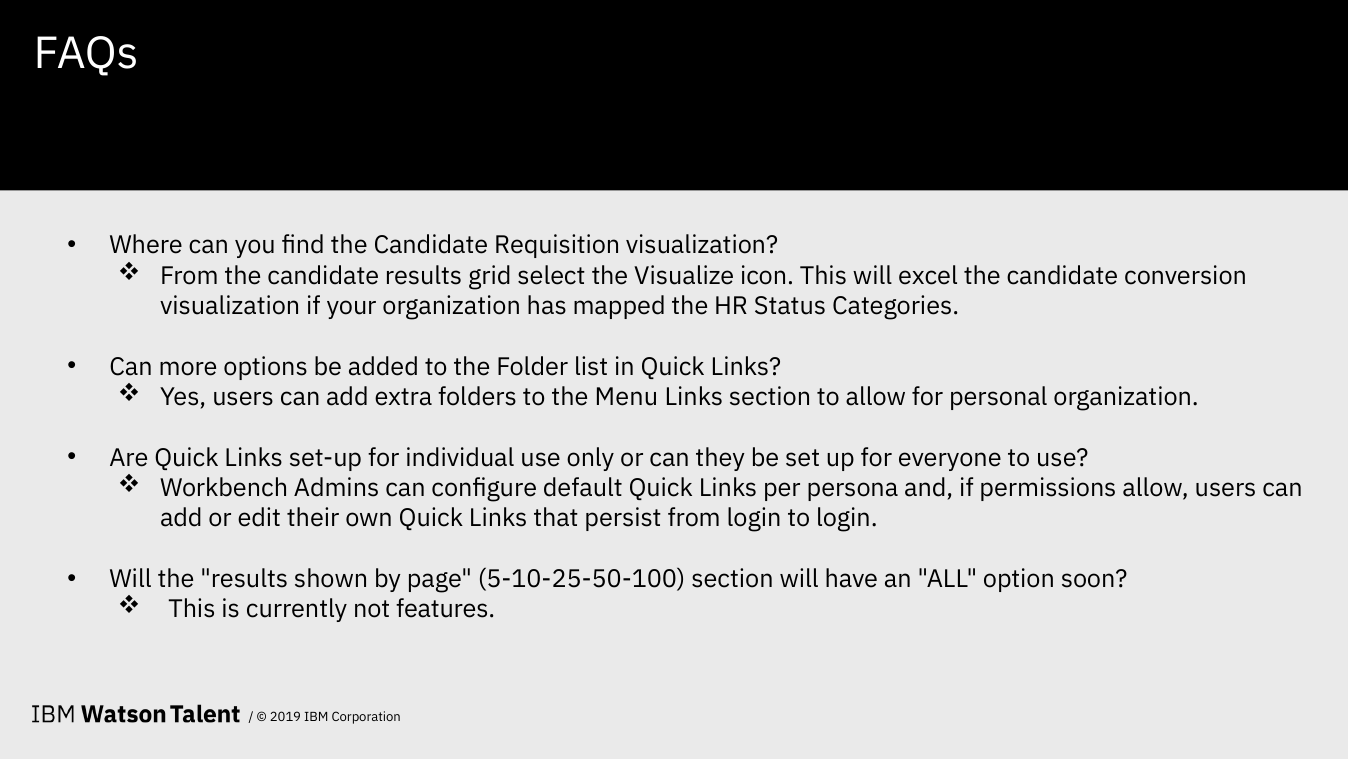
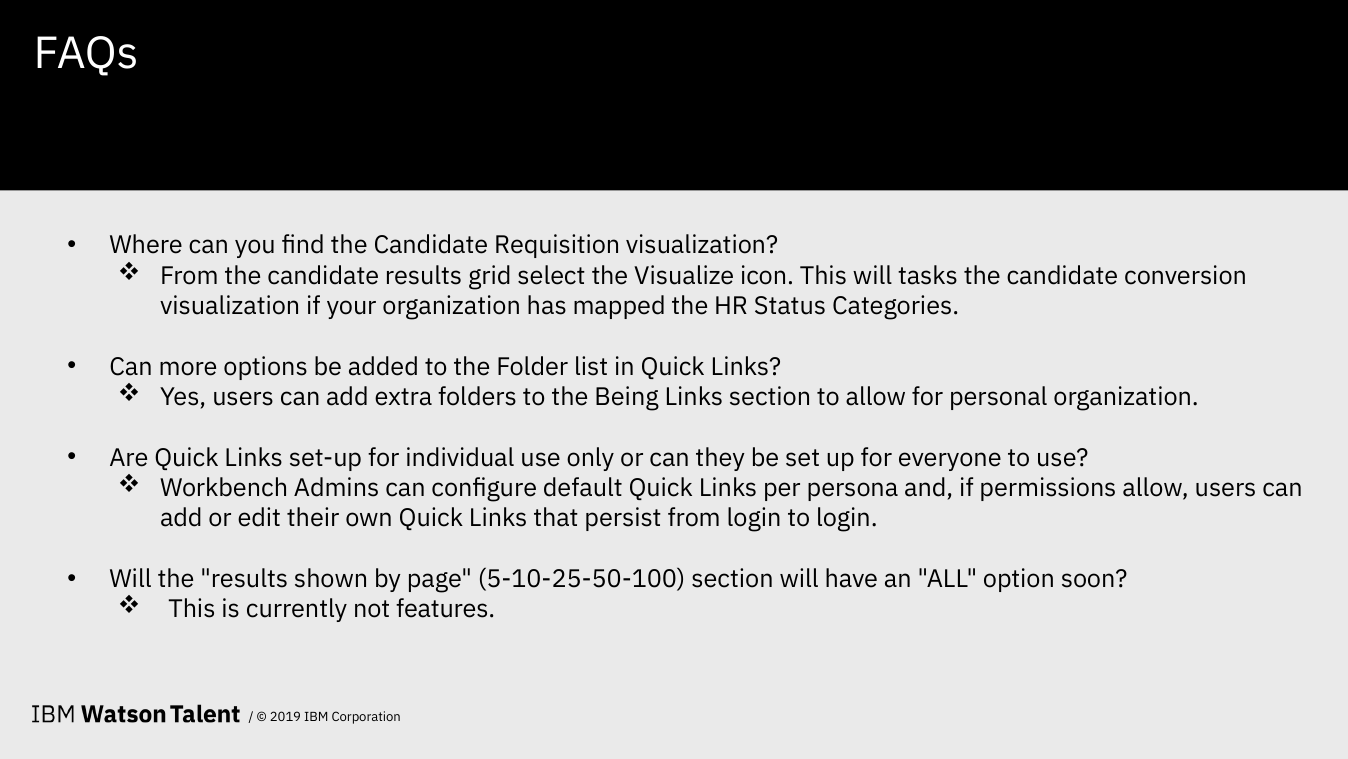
excel: excel -> tasks
Menu: Menu -> Being
